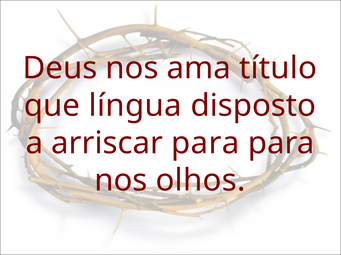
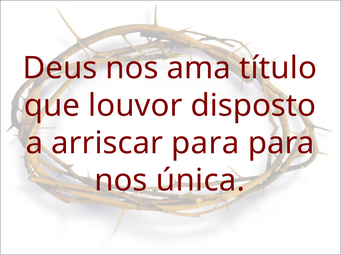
língua: língua -> louvor
olhos: olhos -> única
